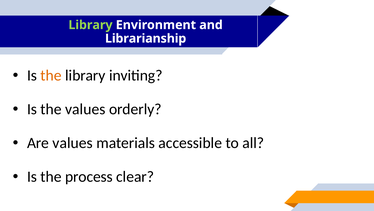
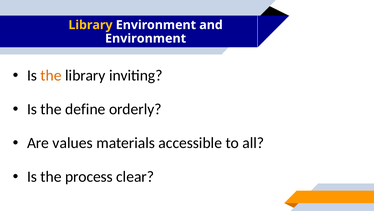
Library at (90, 25) colour: light green -> yellow
Librarianship at (146, 38): Librarianship -> Environment
the values: values -> define
